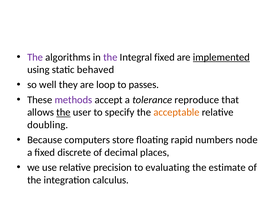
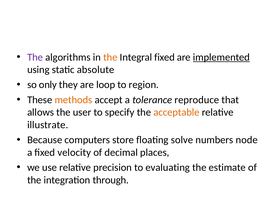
the at (110, 57) colour: purple -> orange
behaved: behaved -> absolute
well: well -> only
passes: passes -> region
methods colour: purple -> orange
the at (63, 112) underline: present -> none
doubling: doubling -> illustrate
rapid: rapid -> solve
discrete: discrete -> velocity
calculus: calculus -> through
